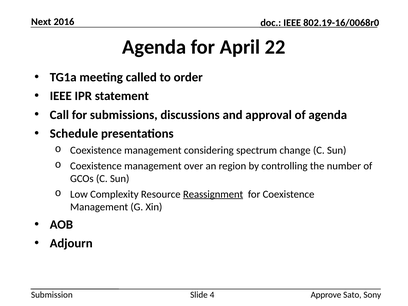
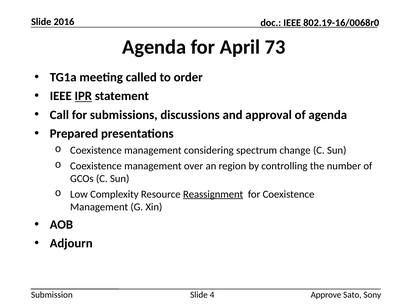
Next at (41, 22): Next -> Slide
22: 22 -> 73
IPR underline: none -> present
Schedule: Schedule -> Prepared
